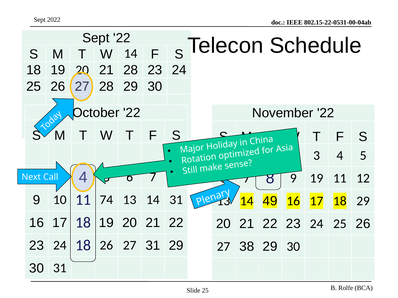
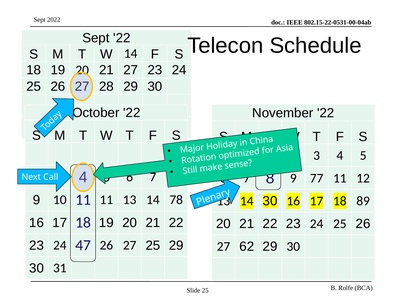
21 28: 28 -> 27
19 at (317, 179): 19 -> 77
11 74: 74 -> 11
14 31: 31 -> 78
14 49: 49 -> 30
18 29: 29 -> 89
24 18: 18 -> 47
27 31: 31 -> 25
38: 38 -> 62
